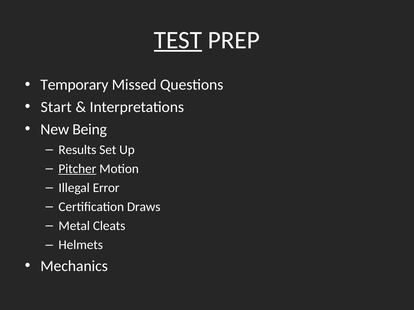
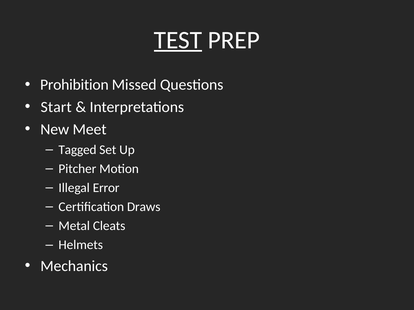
Temporary: Temporary -> Prohibition
Being: Being -> Meet
Results: Results -> Tagged
Pitcher underline: present -> none
